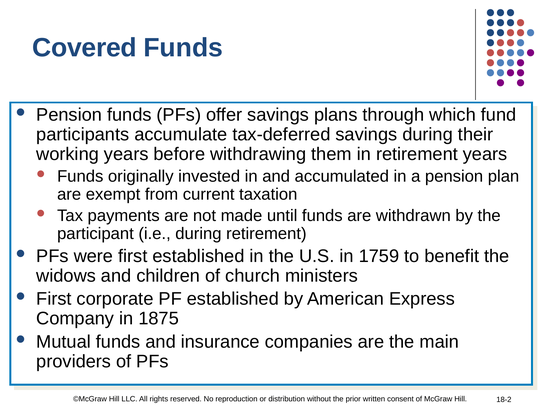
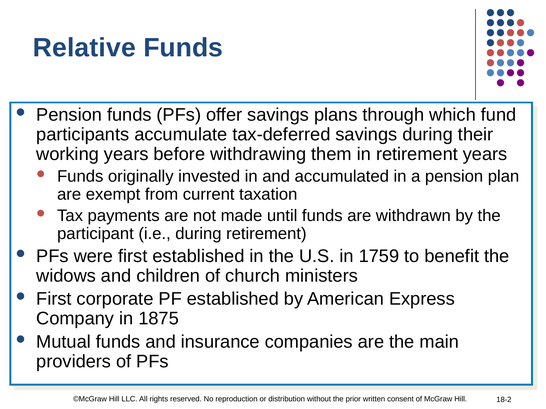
Covered: Covered -> Relative
